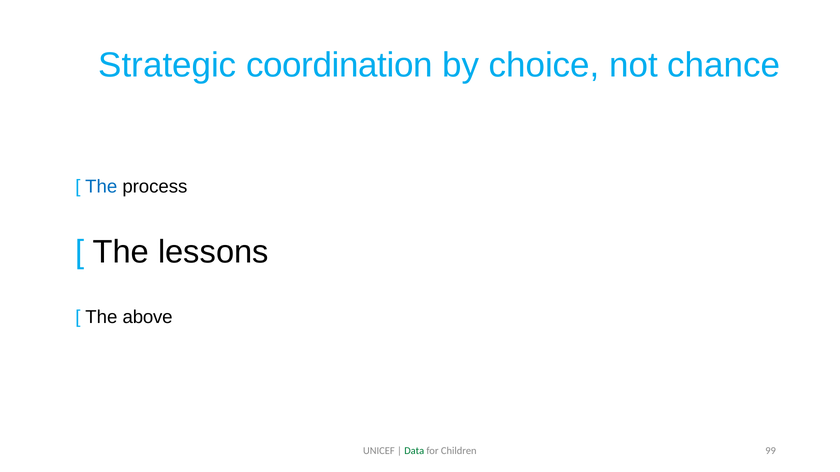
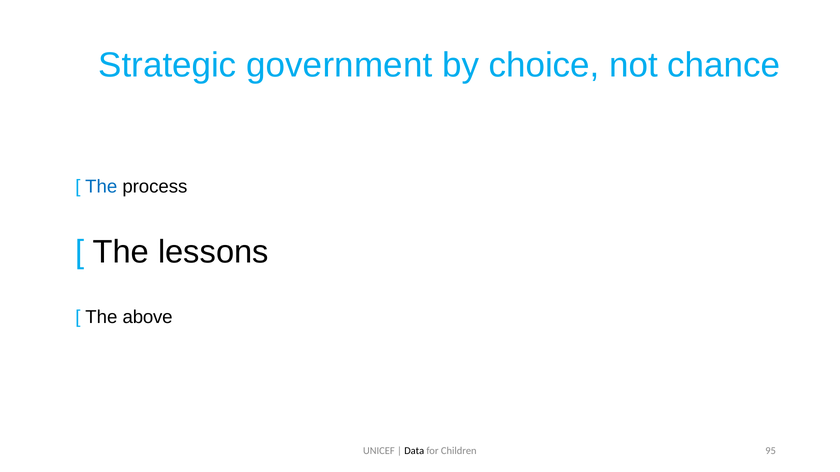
coordination: coordination -> government
Data colour: green -> black
99: 99 -> 95
